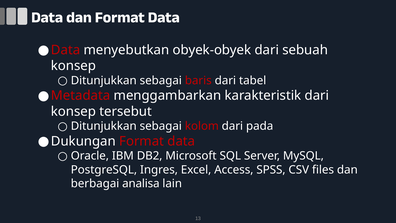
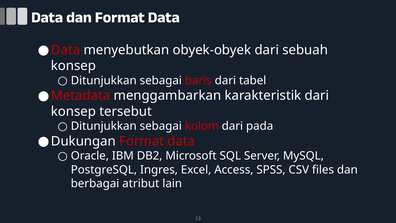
analisa: analisa -> atribut
